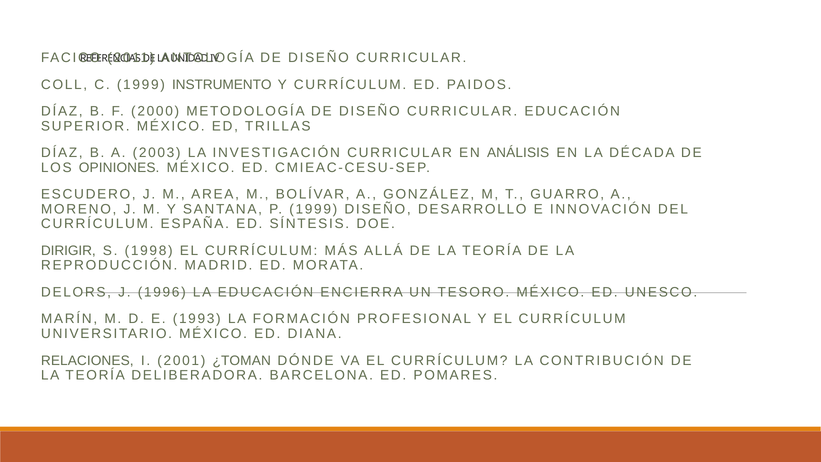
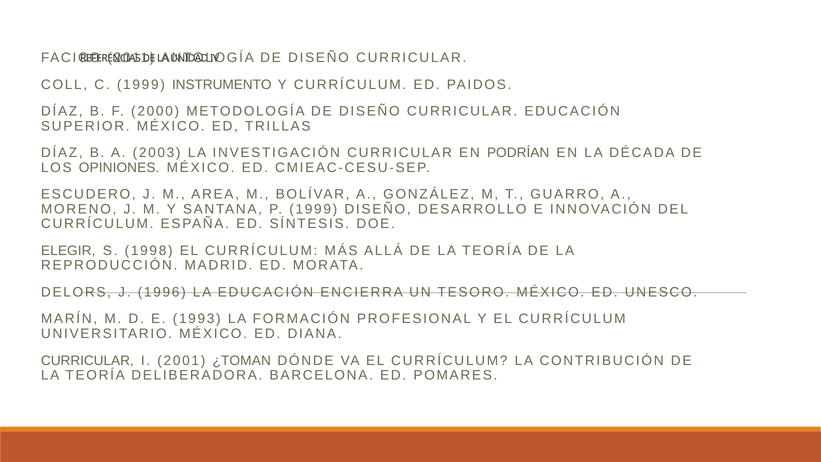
ANÁLISIS: ANÁLISIS -> PODRÍAN
DIRIGIR: DIRIGIR -> ELEGIR
RELACIONES at (87, 360): RELACIONES -> CURRICULAR
